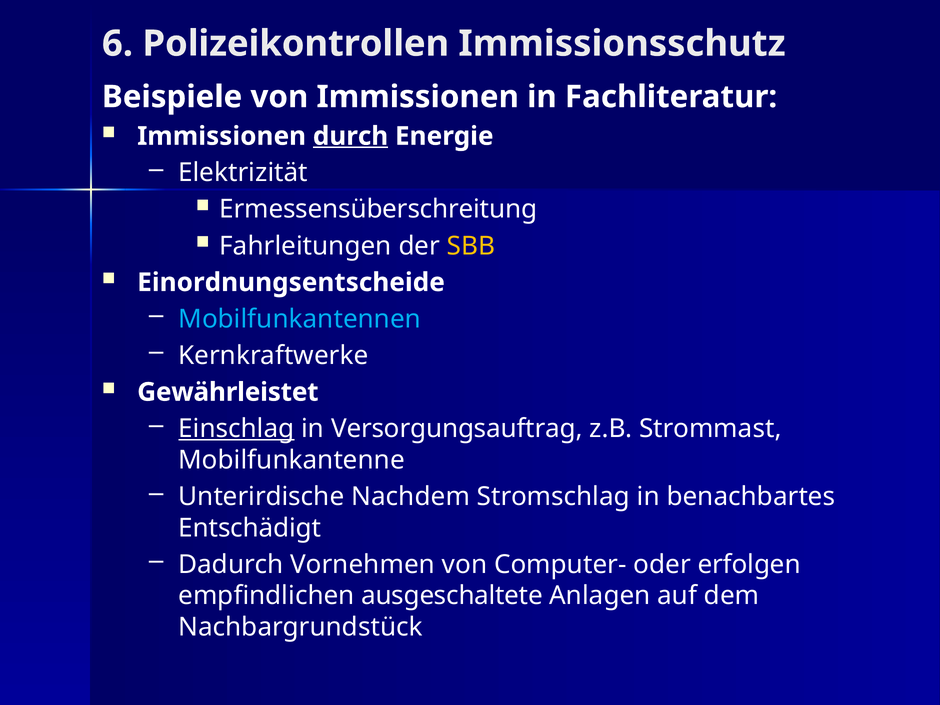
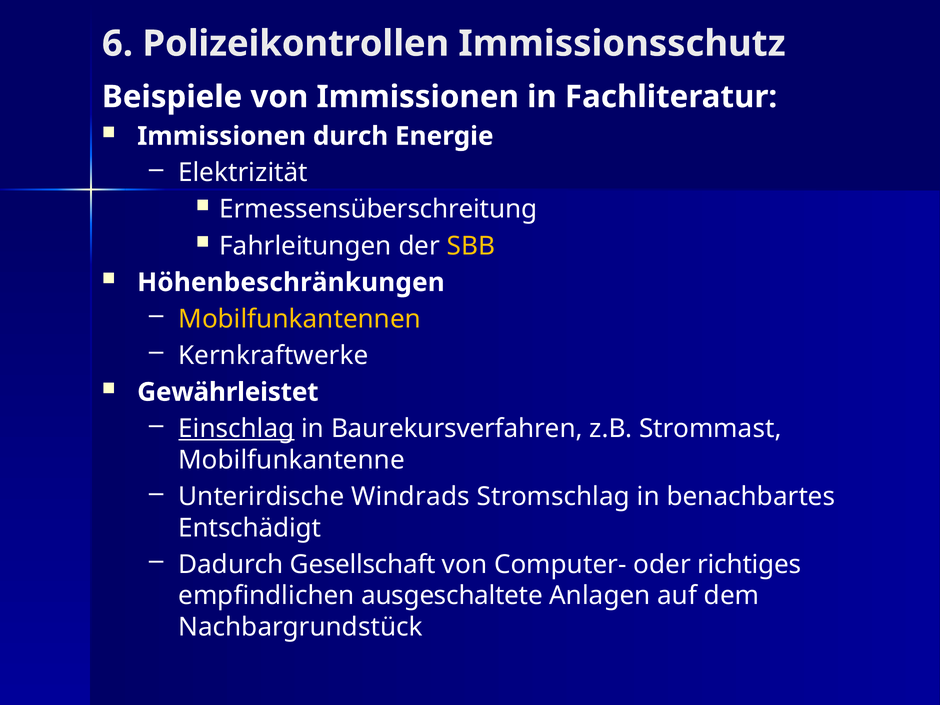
durch underline: present -> none
Einordnungsentscheide: Einordnungsentscheide -> Höhenbeschränkungen
Mobilfunkantennen colour: light blue -> yellow
Versorgungsauftrag: Versorgungsauftrag -> Baurekursverfahren
Nachdem: Nachdem -> Windrads
Vornehmen: Vornehmen -> Gesellschaft
erfolgen: erfolgen -> richtiges
